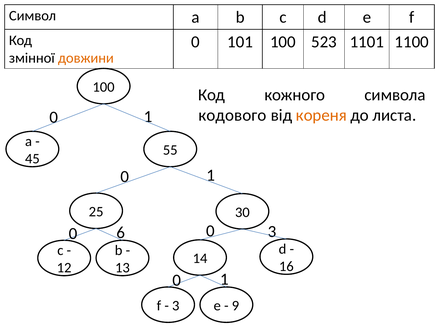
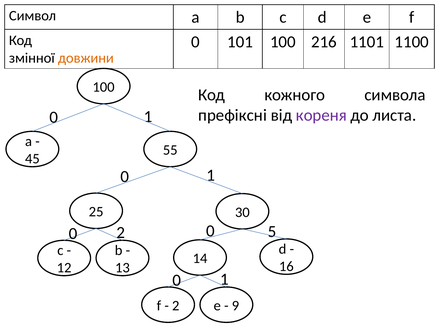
523: 523 -> 216
кодового: кодового -> префіксні
кореня colour: orange -> purple
0 3: 3 -> 5
0 6: 6 -> 2
3 at (176, 306): 3 -> 2
